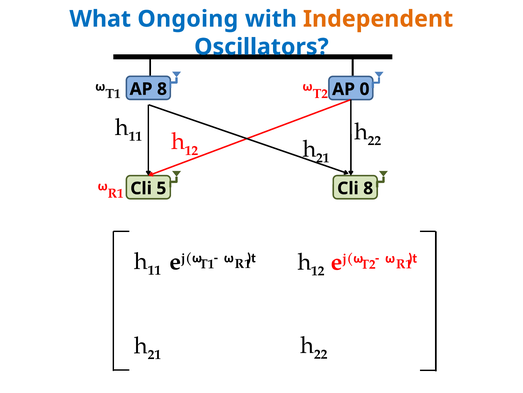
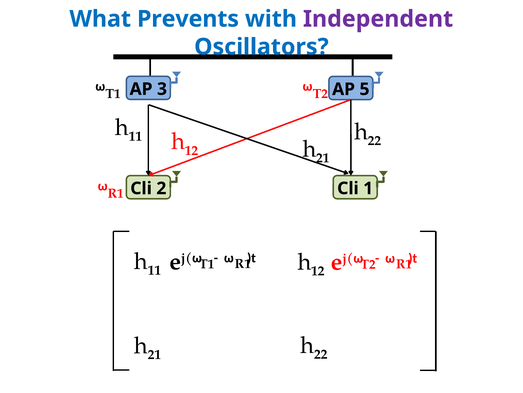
Ongoing: Ongoing -> Prevents
Independent colour: orange -> purple
AP 8: 8 -> 3
0: 0 -> 5
5: 5 -> 2
Cli 8: 8 -> 1
